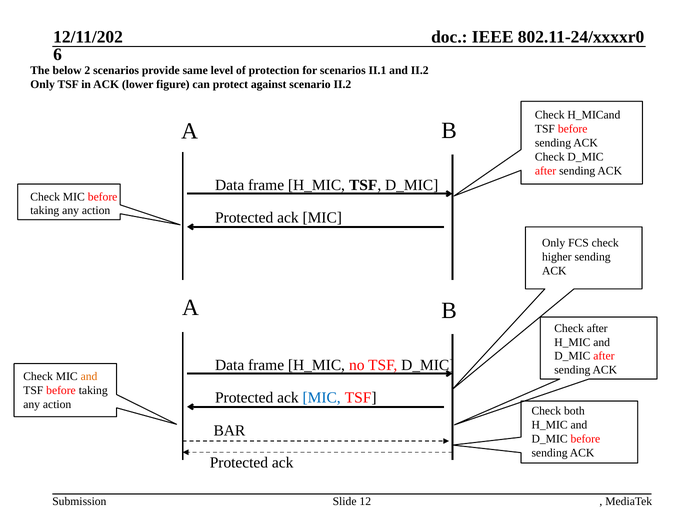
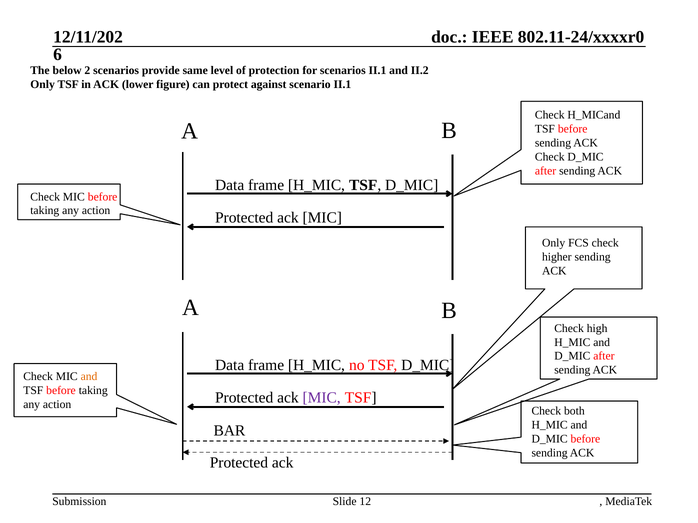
scenario II.2: II.2 -> II.1
Check after: after -> high
MIC at (322, 398) colour: blue -> purple
